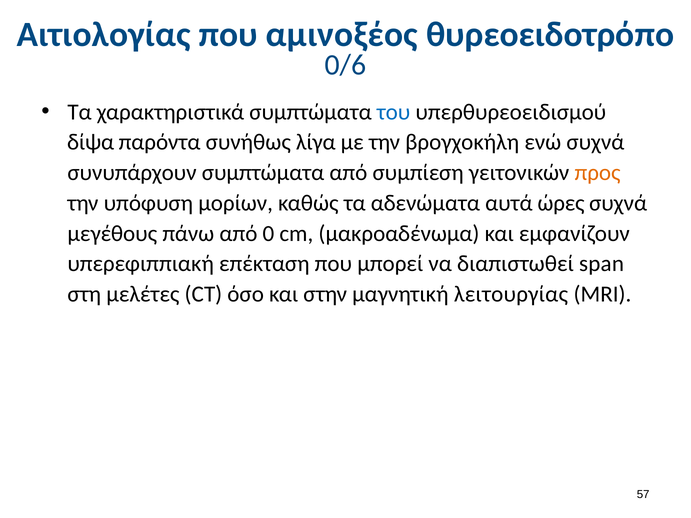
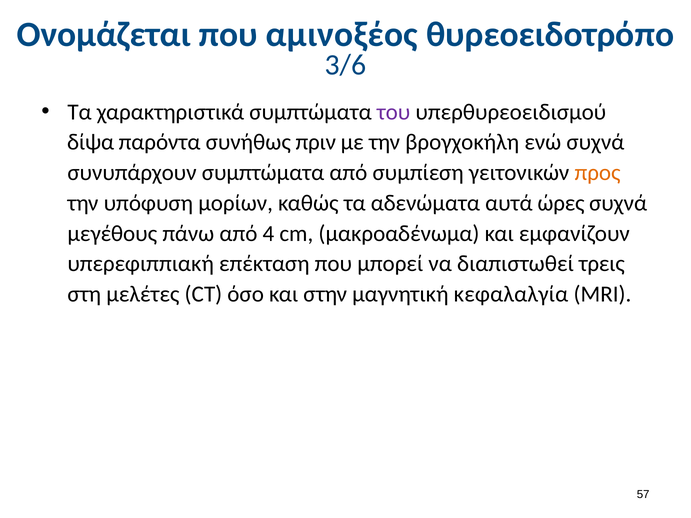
Αιτιολογίας: Αιτιολογίας -> Ονομάζεται
0/6: 0/6 -> 3/6
του colour: blue -> purple
λίγα: λίγα -> πριν
0: 0 -> 4
span: span -> τρεις
λειτουργίας: λειτουργίας -> κεφαλαλγία
